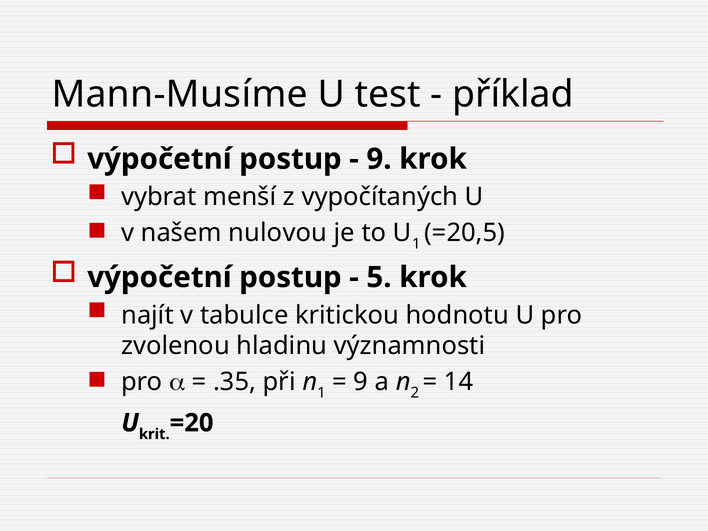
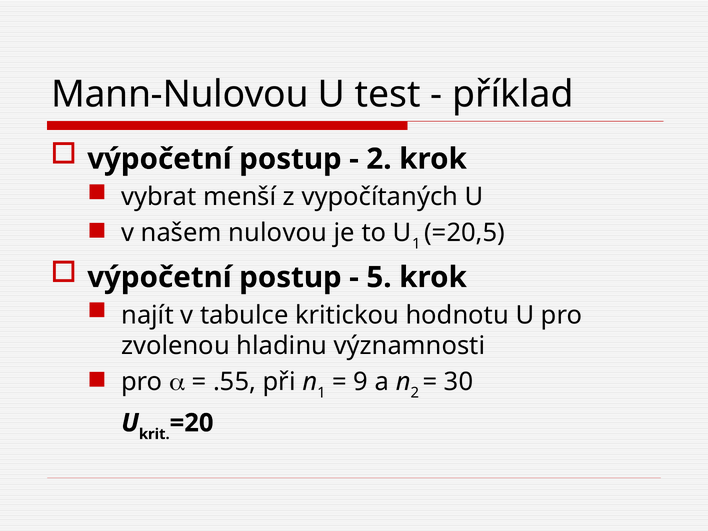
Mann-Musíme: Mann-Musíme -> Mann-Nulovou
9 at (379, 159): 9 -> 2
.35: .35 -> .55
14: 14 -> 30
